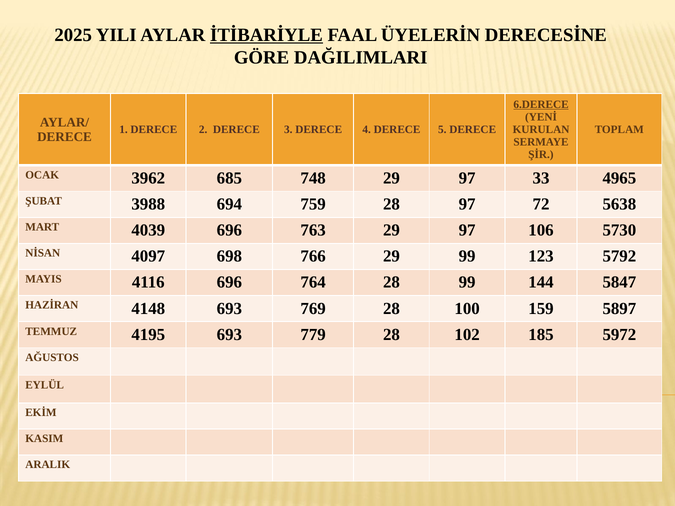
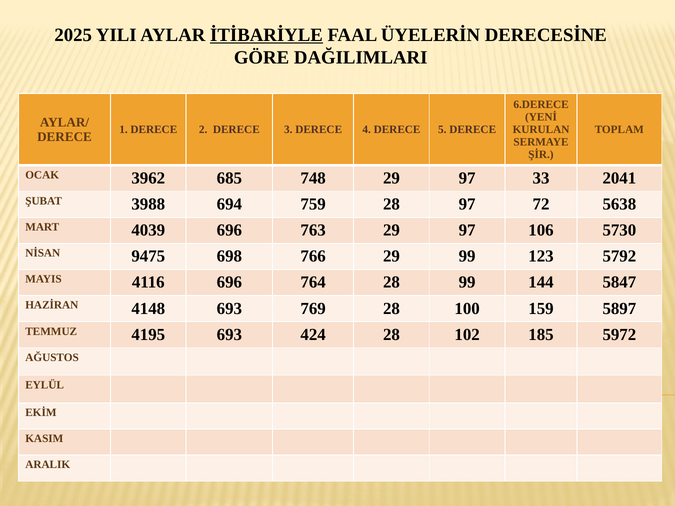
6.DERECE underline: present -> none
4965: 4965 -> 2041
4097: 4097 -> 9475
779: 779 -> 424
